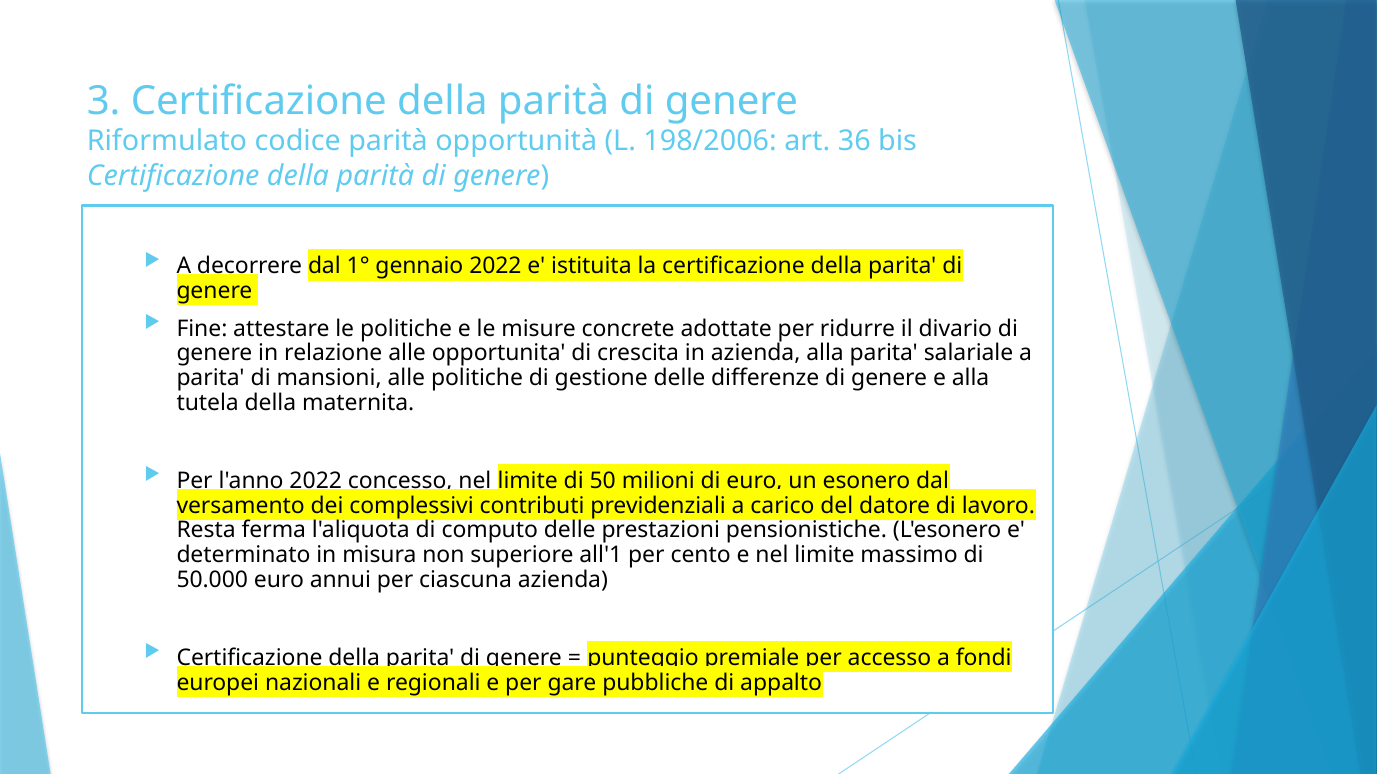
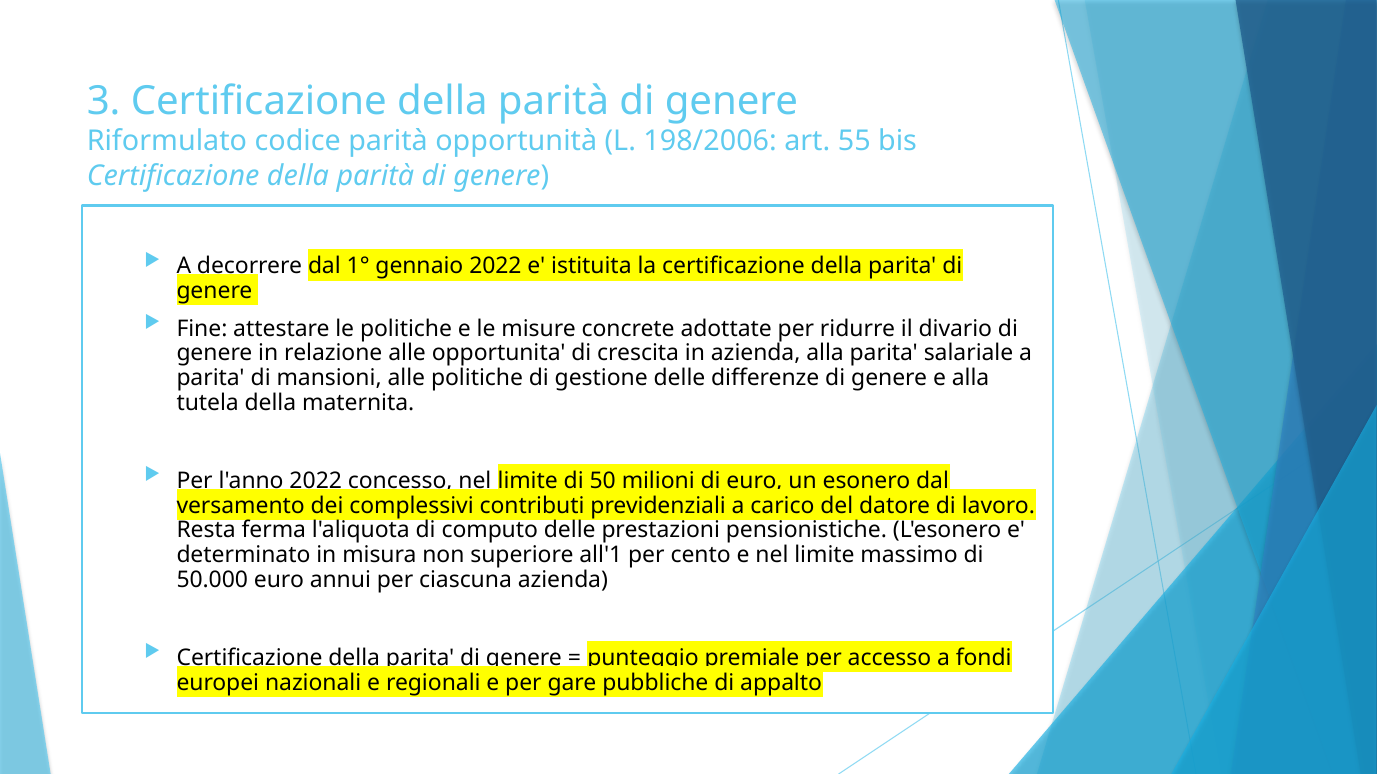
36: 36 -> 55
